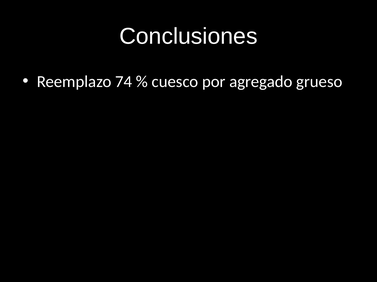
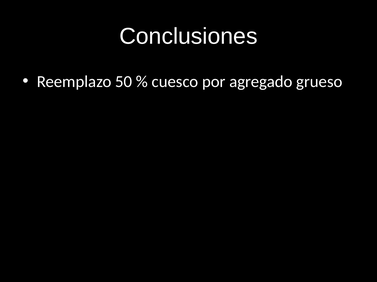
74: 74 -> 50
